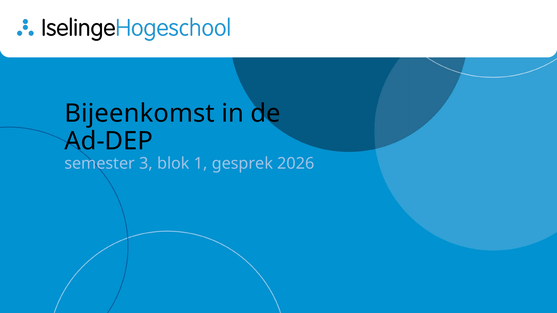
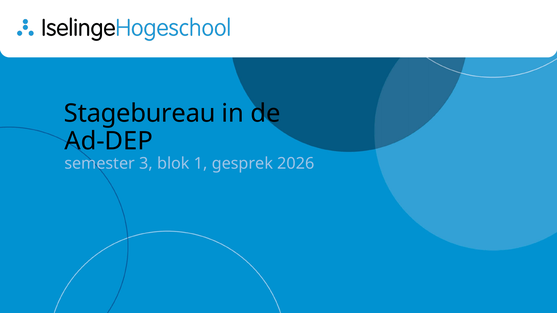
Bijeenkomst: Bijeenkomst -> Stagebureau
